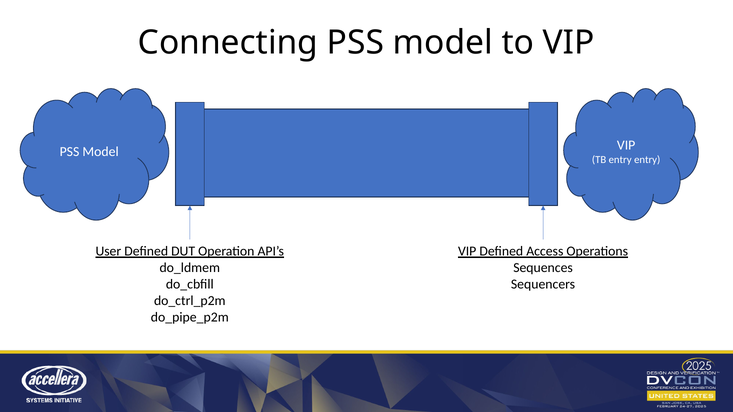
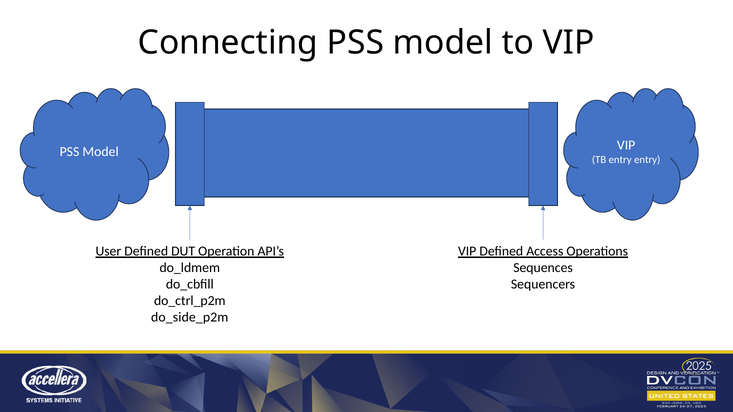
do_pipe_p2m: do_pipe_p2m -> do_side_p2m
